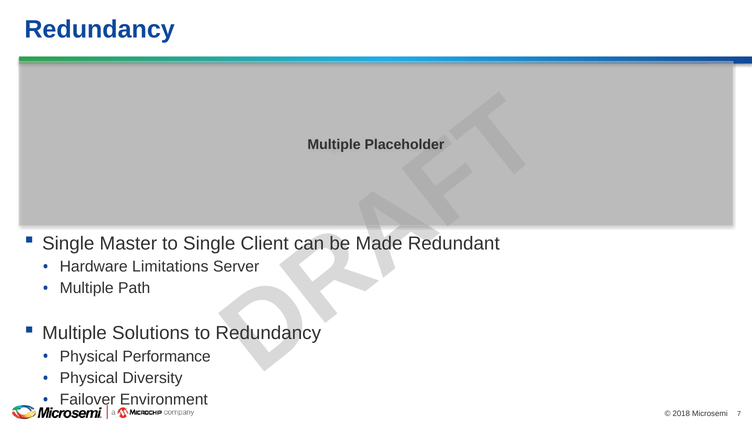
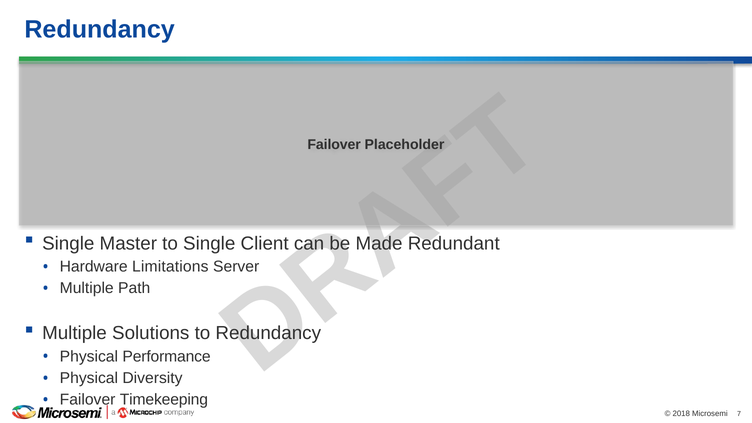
Multiple at (334, 144): Multiple -> Failover
Environment: Environment -> Timekeeping
